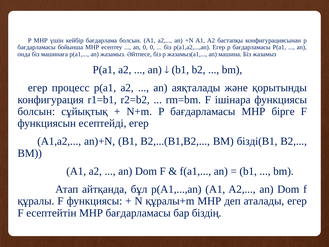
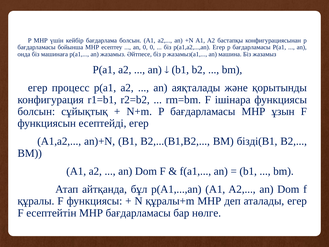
бірге: бірге -> ұзын
біздің: біздің -> нөлге
